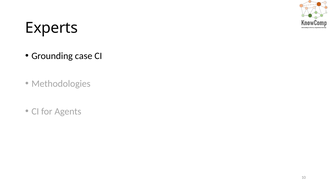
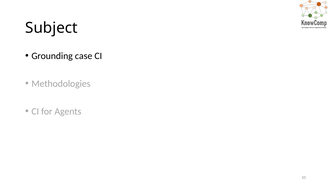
Experts: Experts -> Subject
